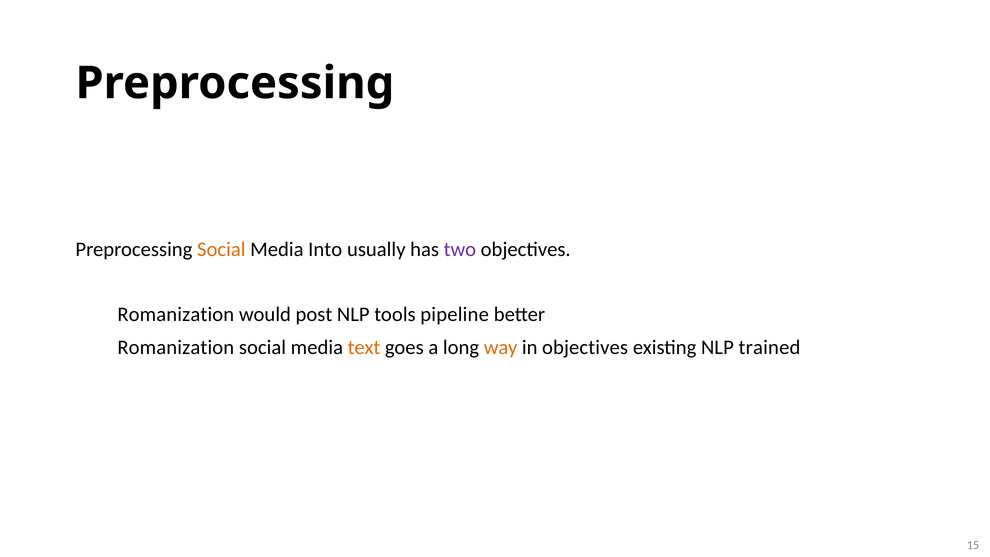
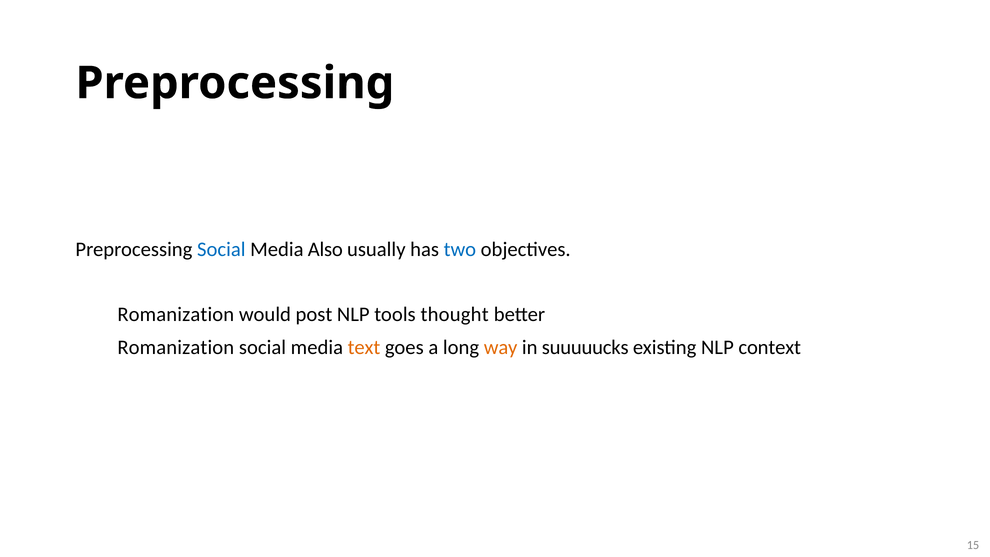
Social at (221, 249) colour: orange -> blue
Into: Into -> Also
two colour: purple -> blue
pipeline: pipeline -> thought
in objectives: objectives -> suuuuucks
trained: trained -> context
